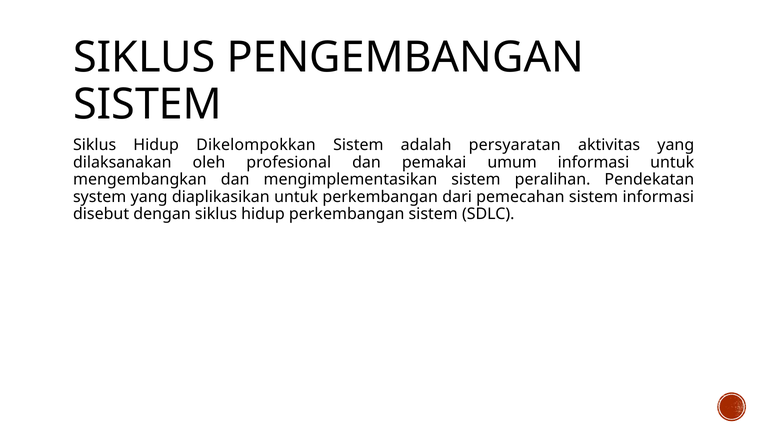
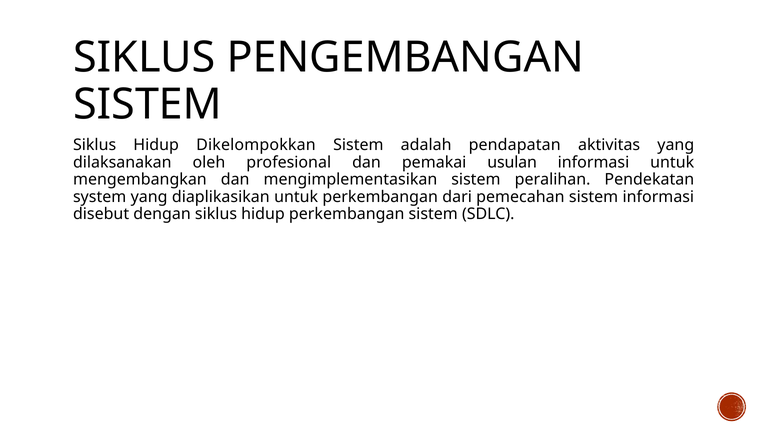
persyaratan: persyaratan -> pendapatan
umum: umum -> usulan
